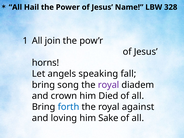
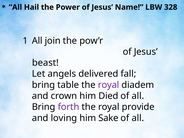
horns: horns -> beast
speaking: speaking -> delivered
song: song -> table
forth colour: blue -> purple
against: against -> provide
